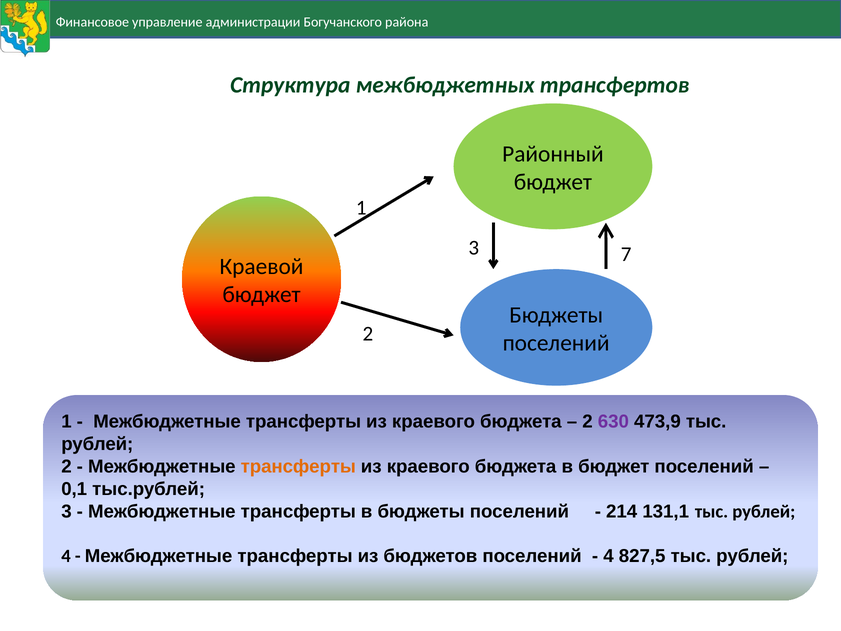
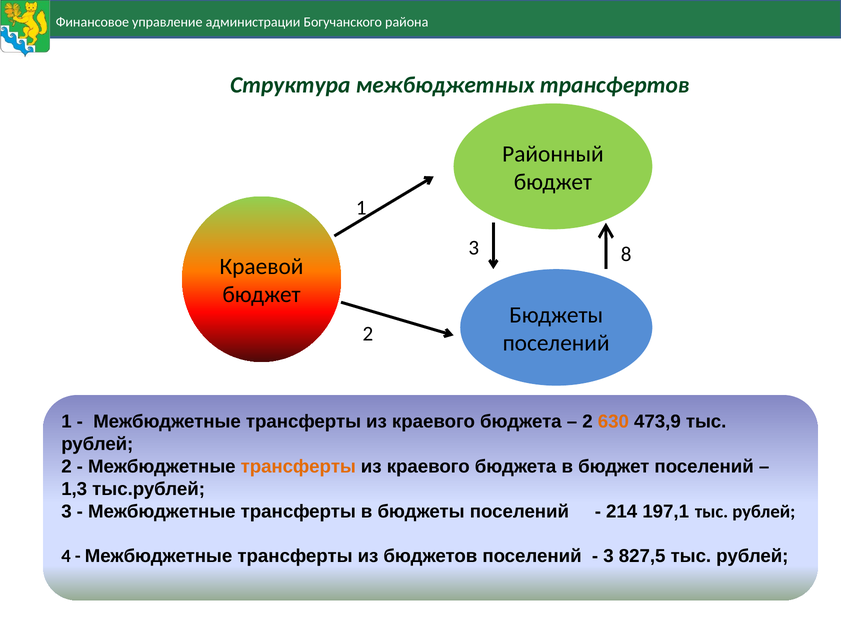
7: 7 -> 8
630 colour: purple -> orange
0,1: 0,1 -> 1,3
131,1: 131,1 -> 197,1
4 at (608, 556): 4 -> 3
